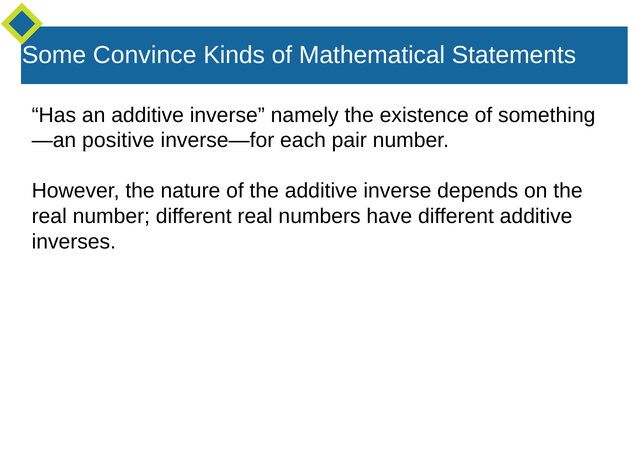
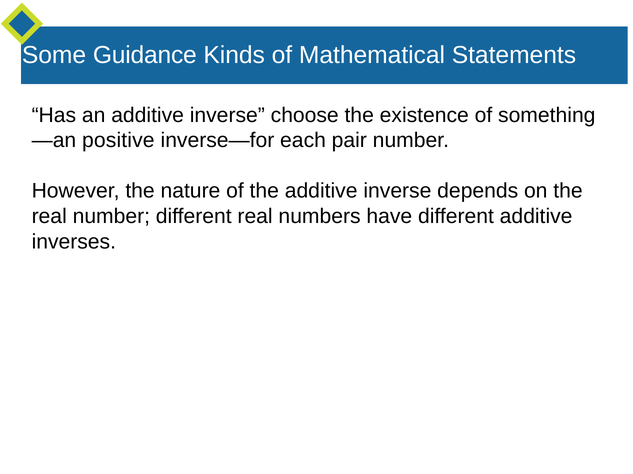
Convince: Convince -> Guidance
namely: namely -> choose
